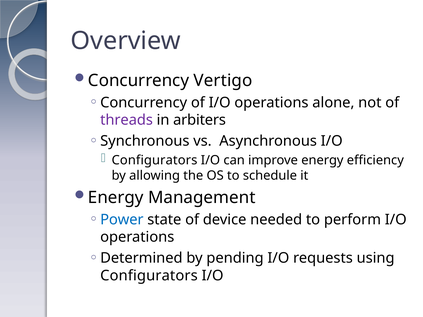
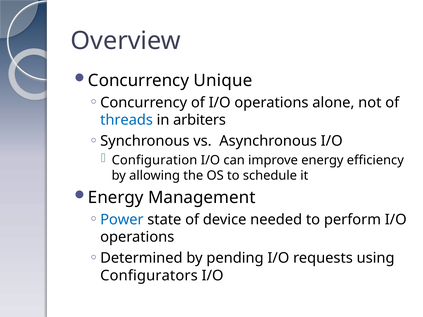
Vertigo: Vertigo -> Unique
threads colour: purple -> blue
Configurators at (154, 160): Configurators -> Configuration
